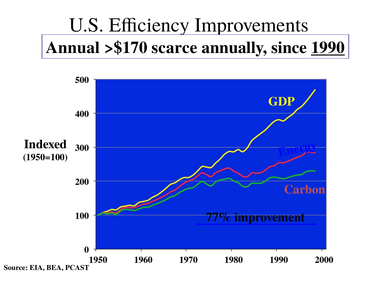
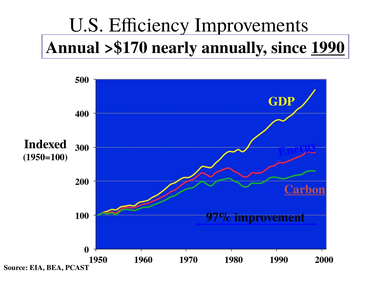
scarce: scarce -> nearly
Carbon underline: none -> present
77%: 77% -> 97%
